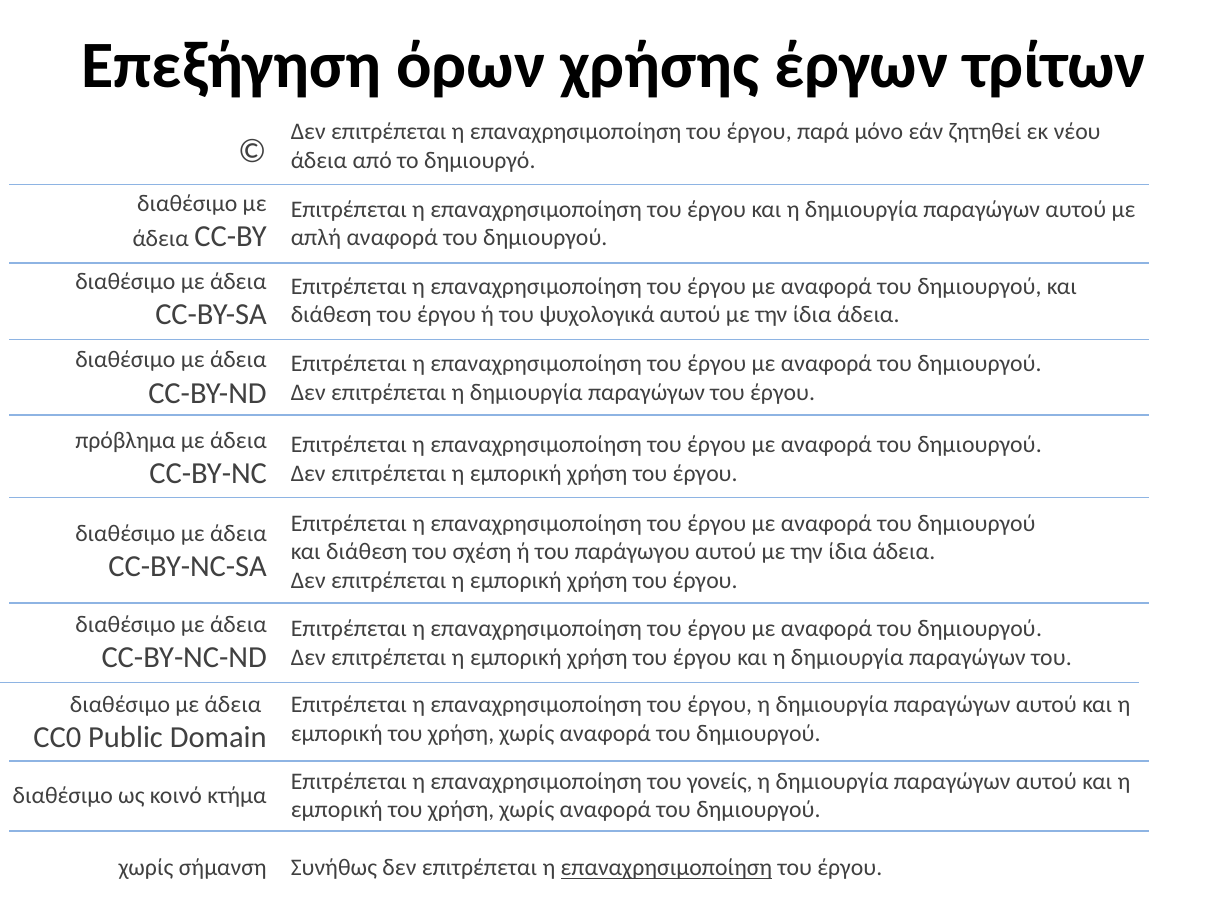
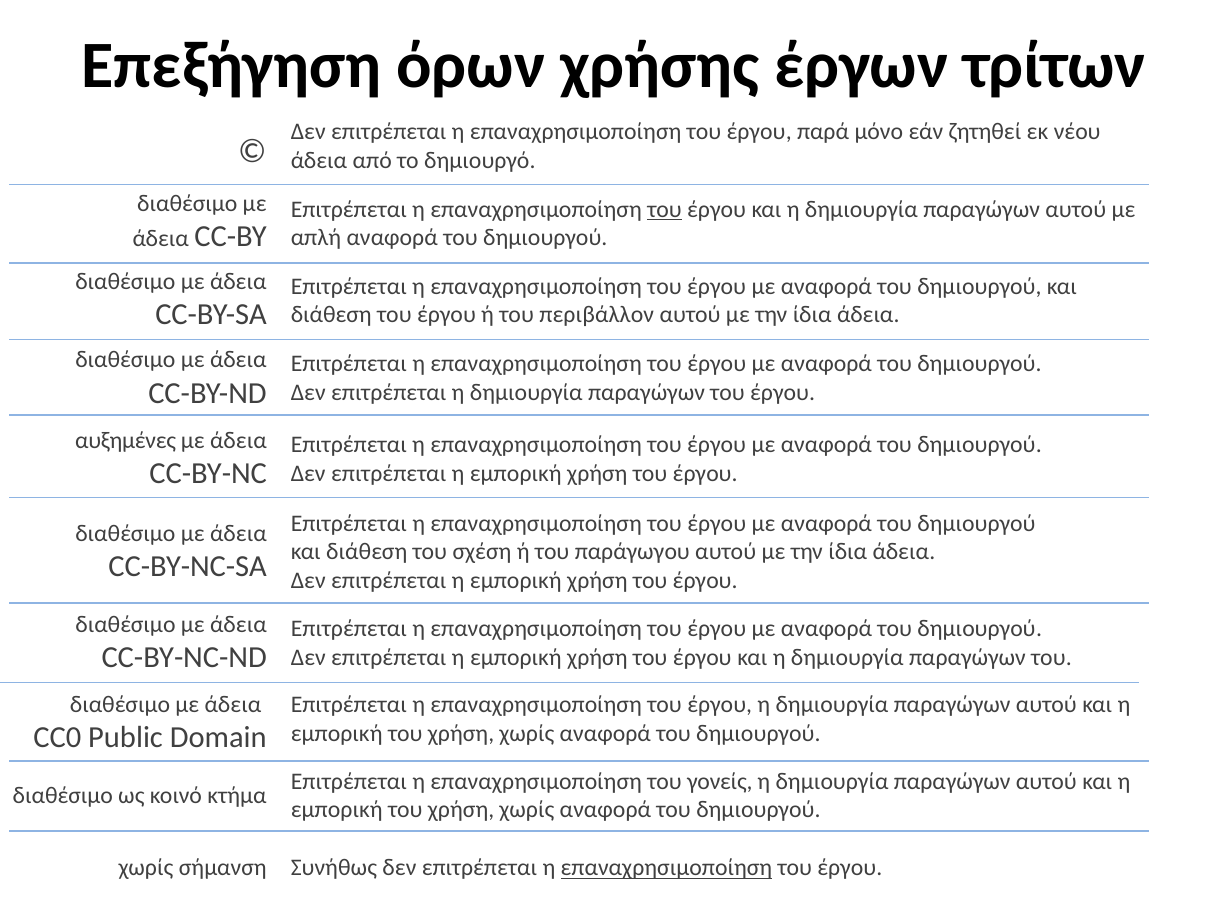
του at (665, 209) underline: none -> present
ψυχολογικά: ψυχολογικά -> περιβάλλον
πρόβλημα: πρόβλημα -> αυξημένες
